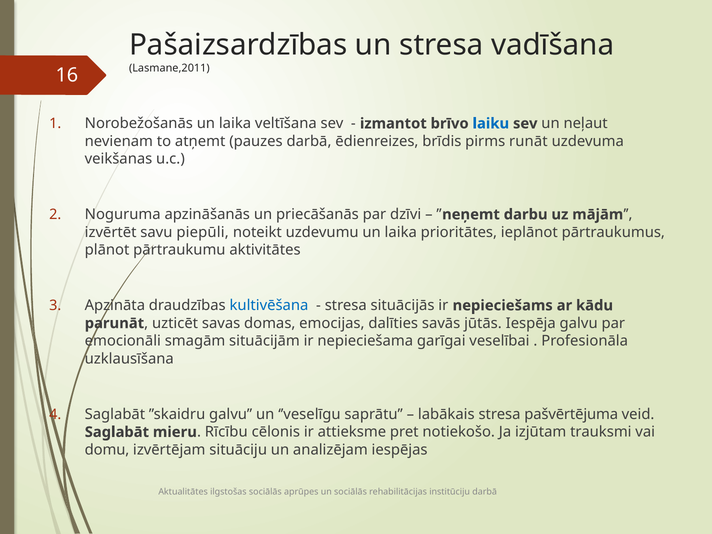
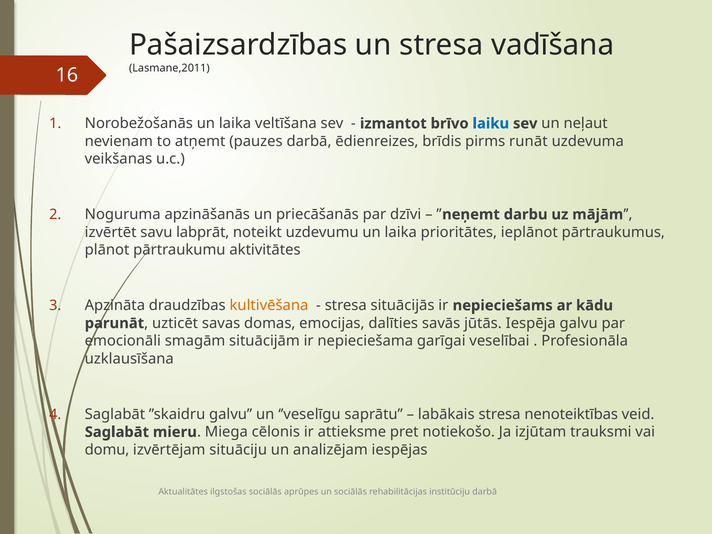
piepūli: piepūli -> labprāt
kultivēšana colour: blue -> orange
pašvērtējuma: pašvērtējuma -> nenoteiktības
Rīcību: Rīcību -> Miega
